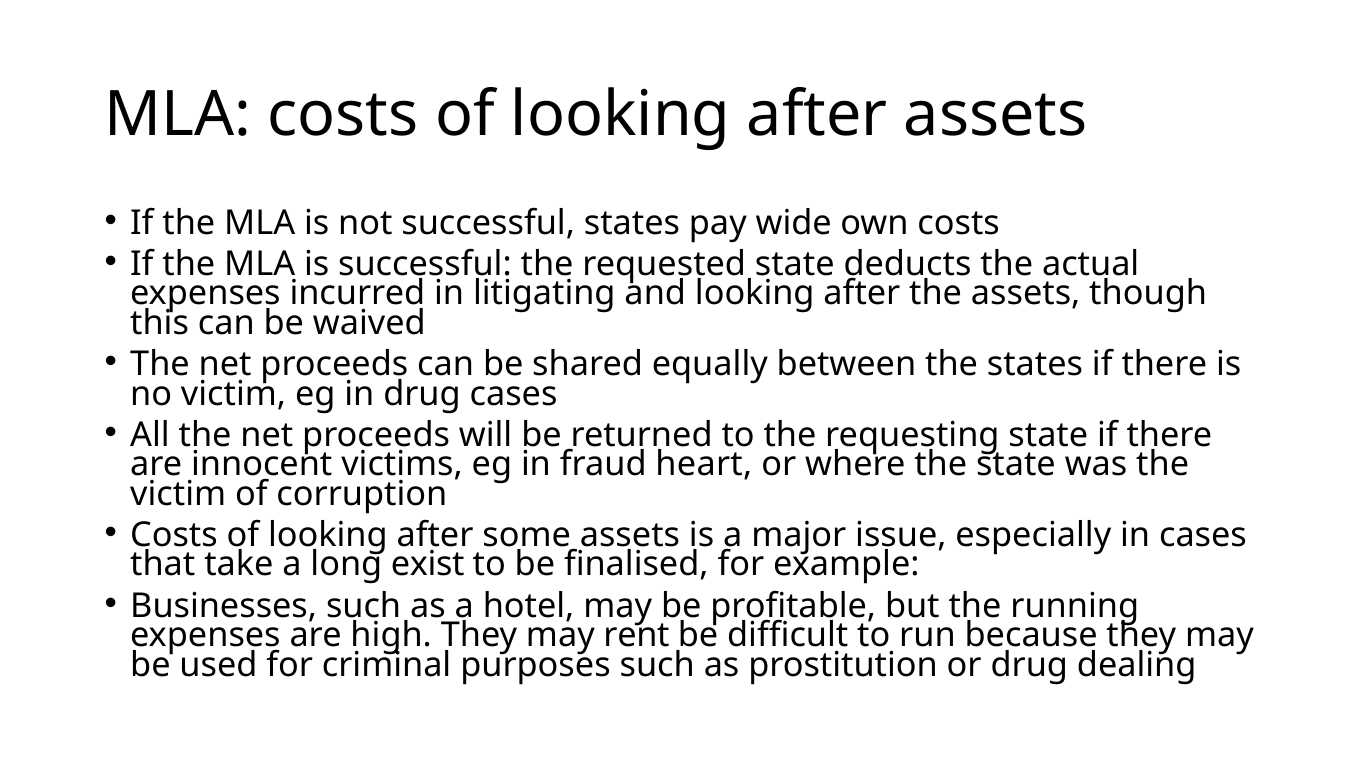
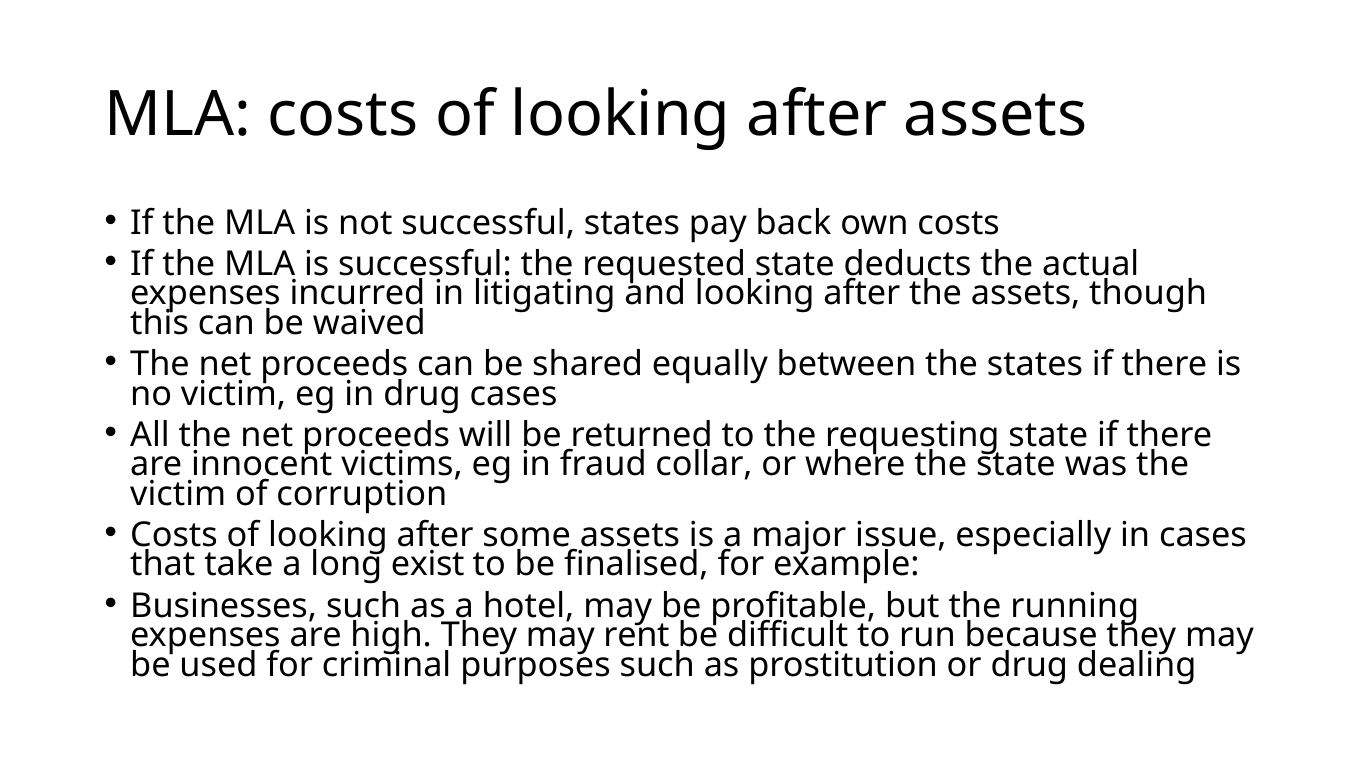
wide: wide -> back
heart: heart -> collar
